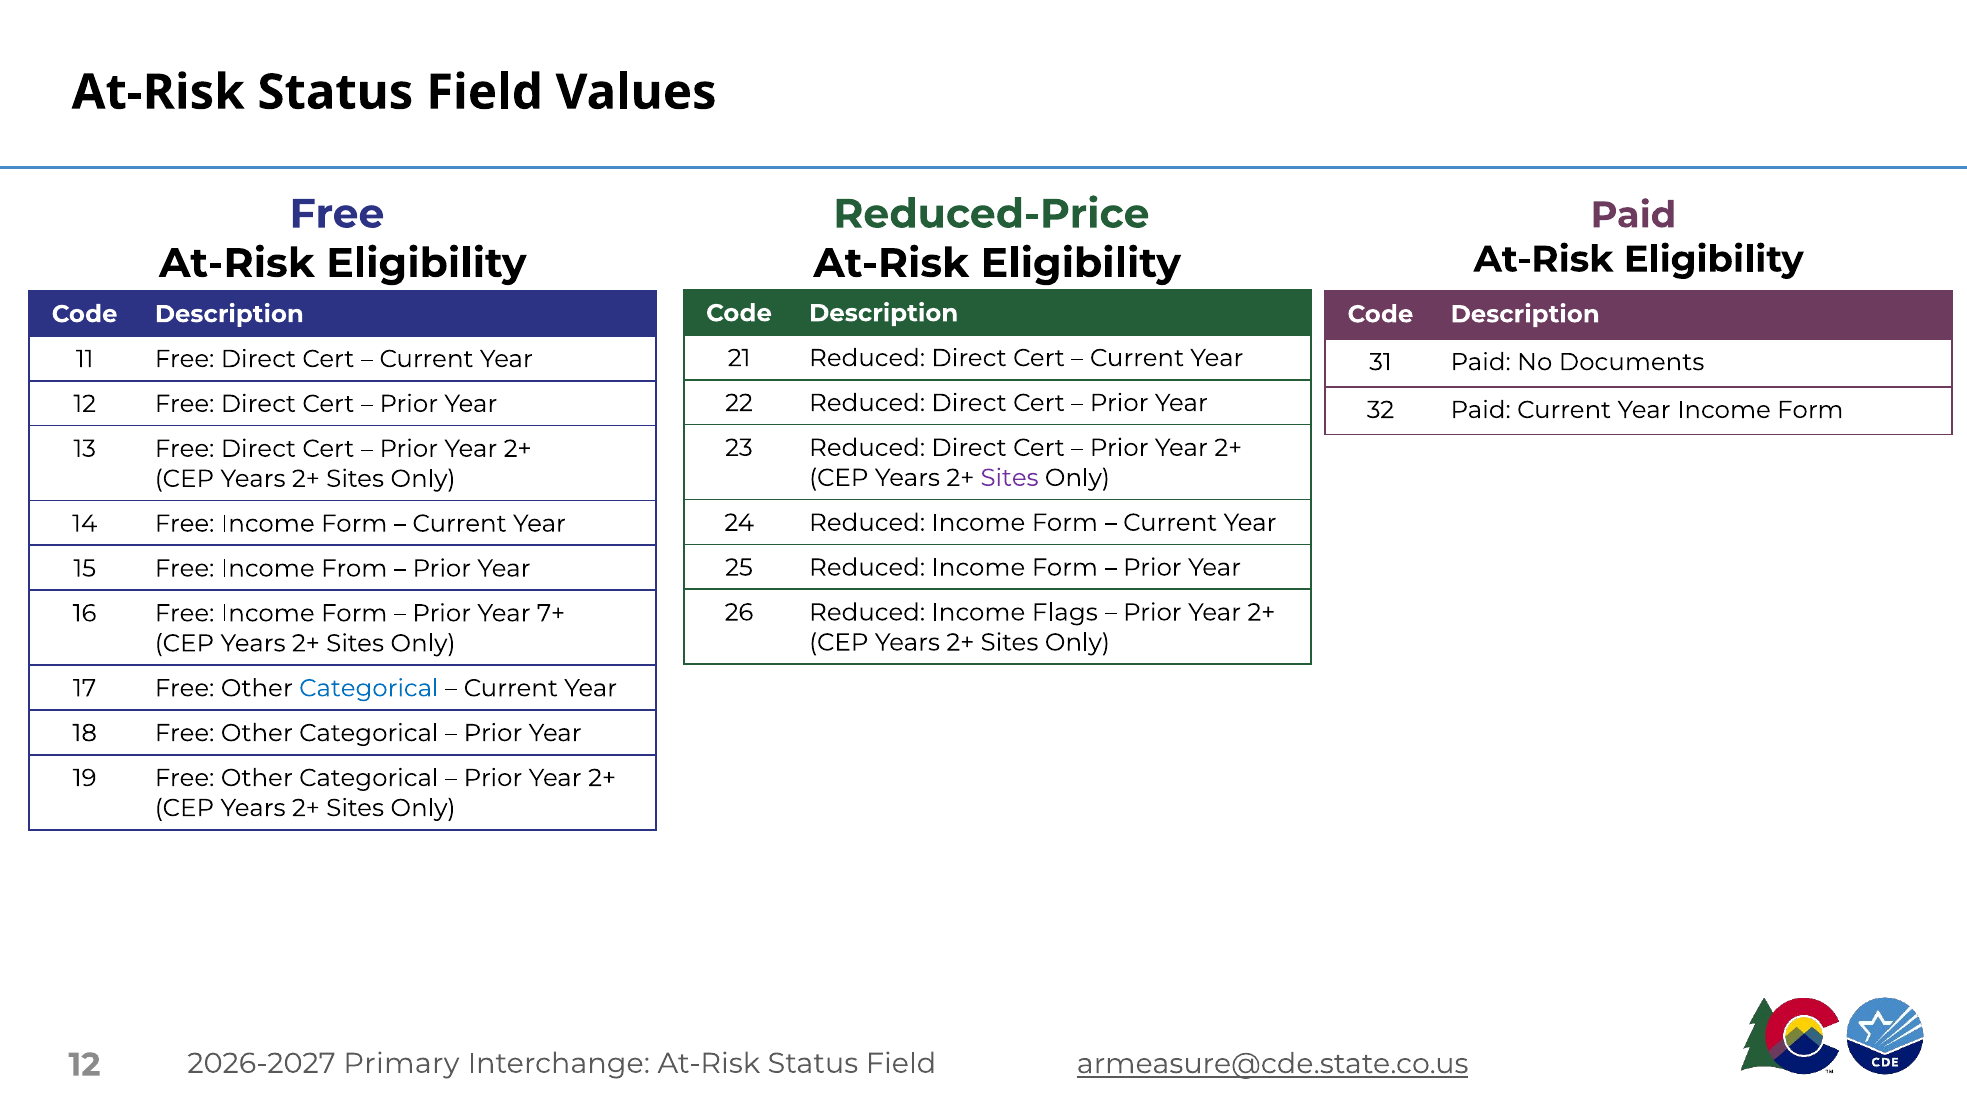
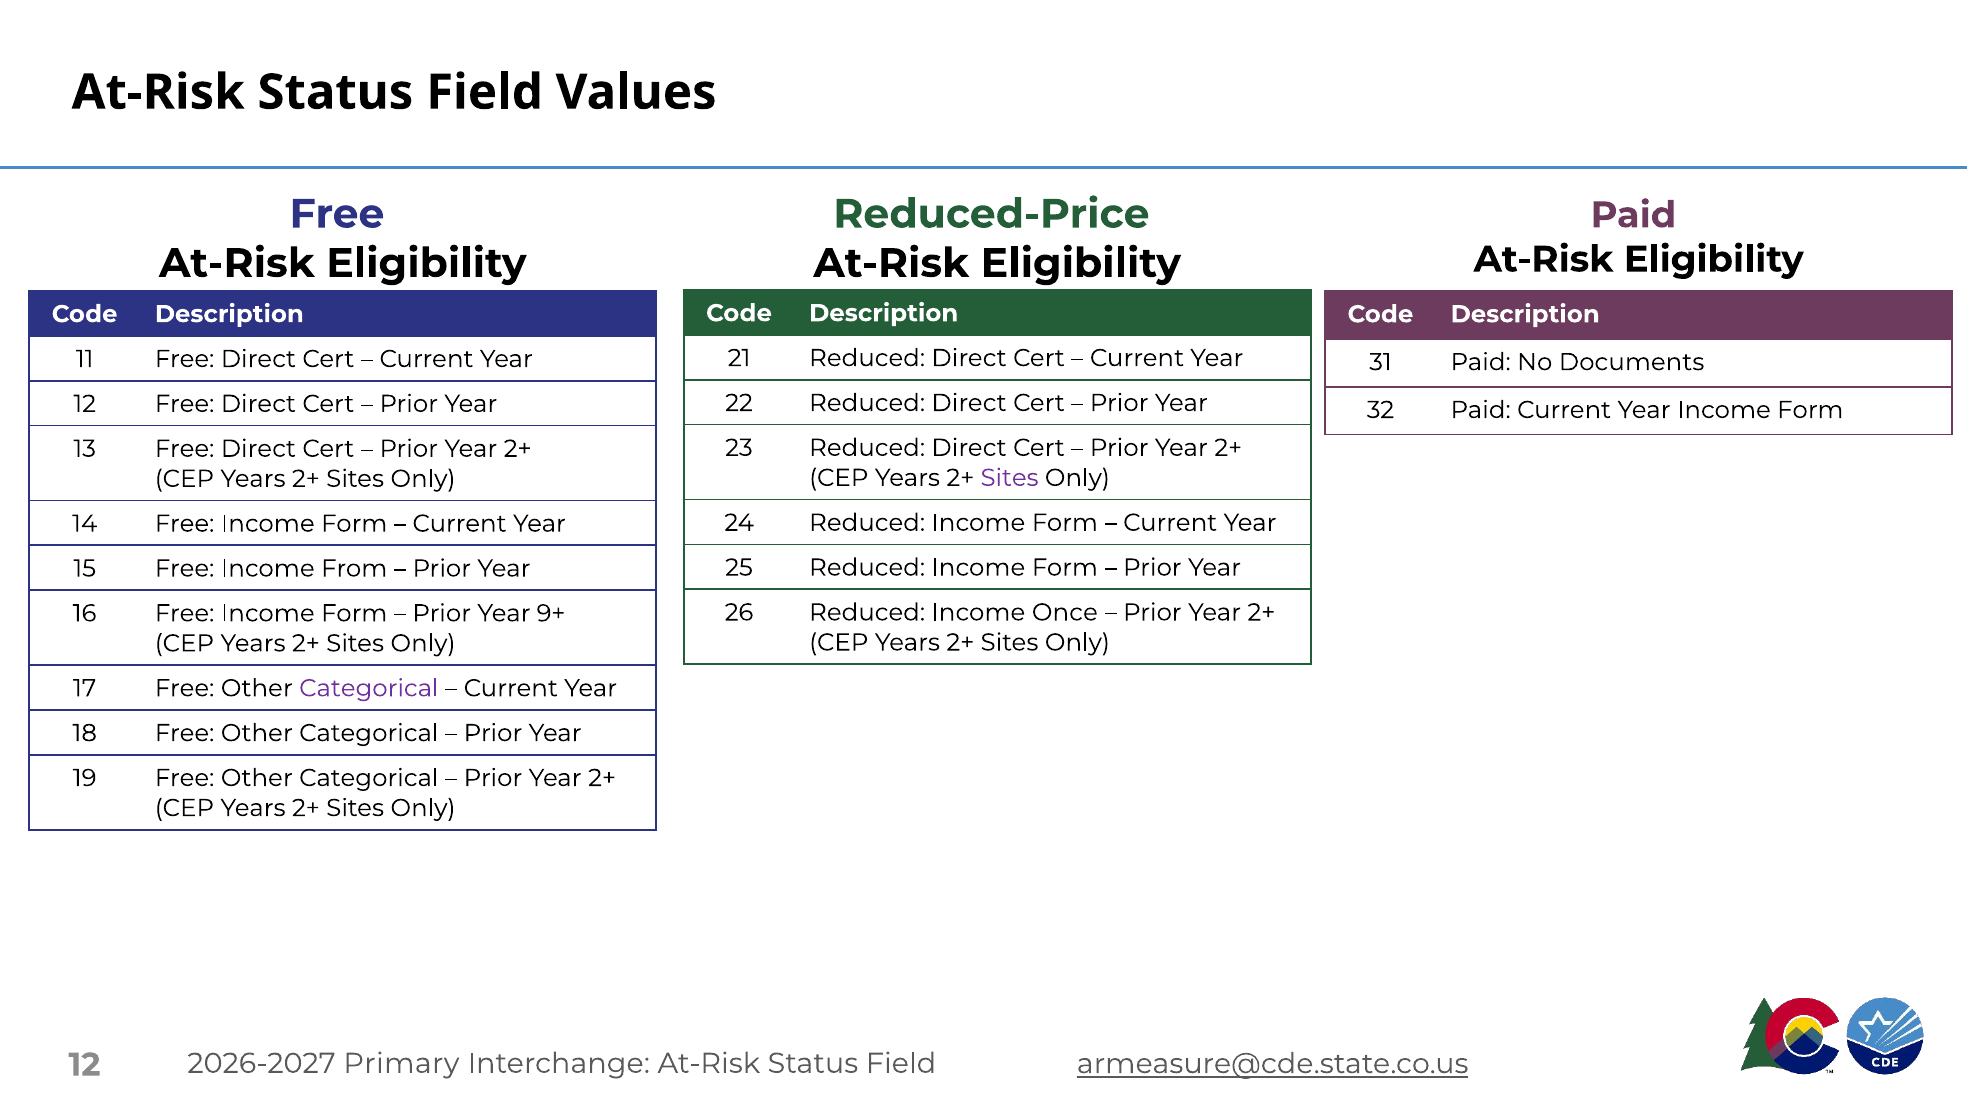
Flags: Flags -> Once
7+: 7+ -> 9+
Categorical at (369, 688) colour: blue -> purple
